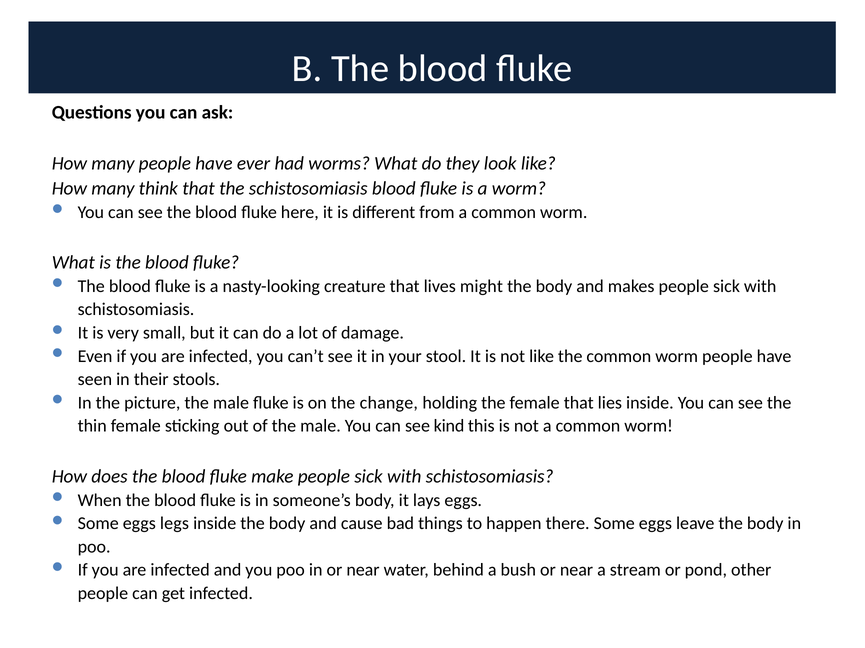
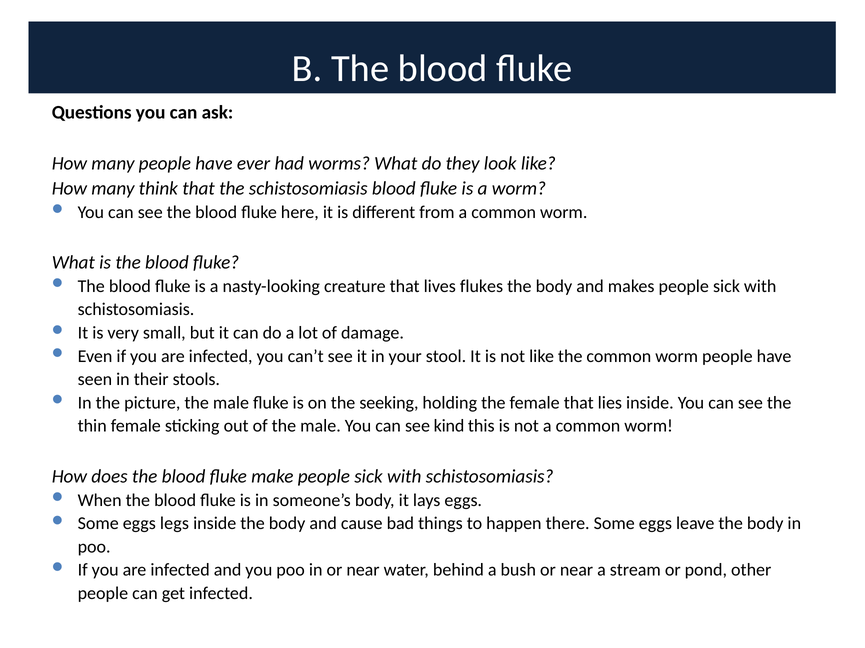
might: might -> flukes
change: change -> seeking
